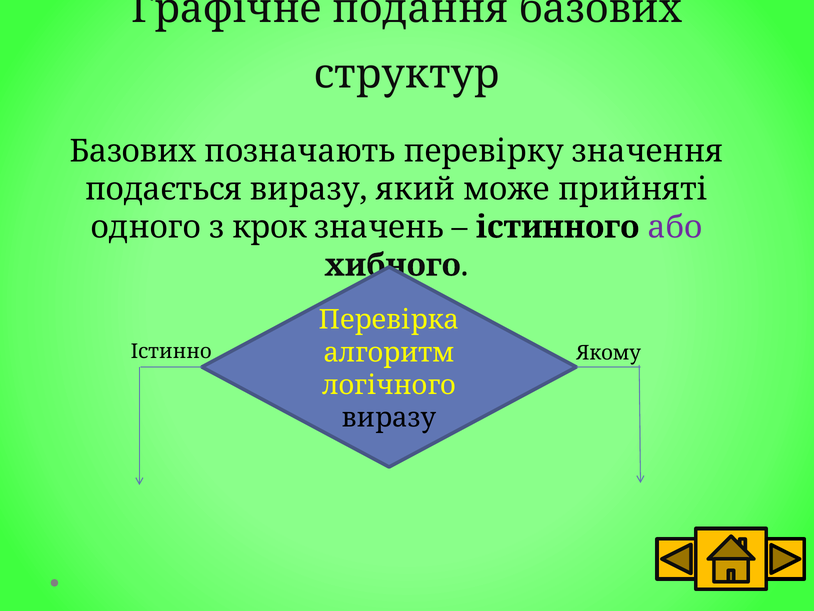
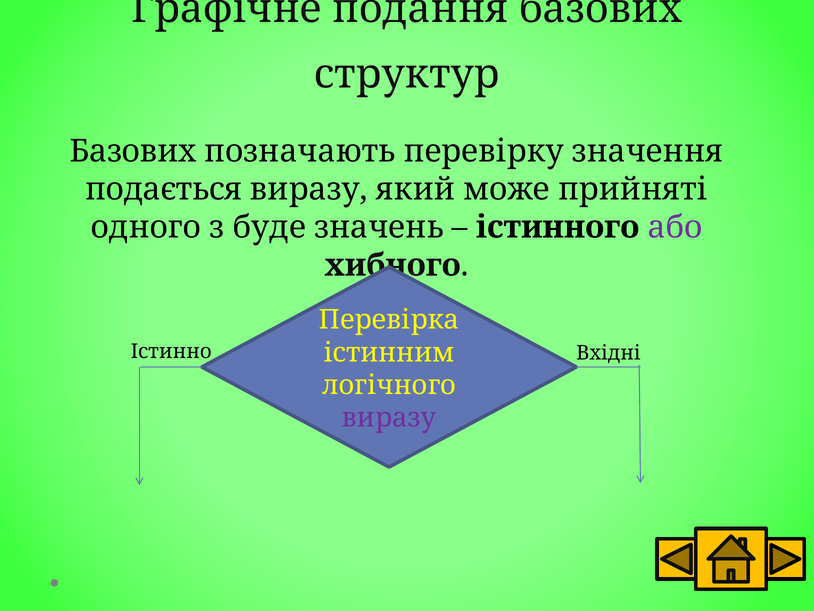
крок: крок -> буде
алгоритм: алгоритм -> істинним
Якому: Якому -> Вхідні
виразу at (389, 417) colour: black -> purple
